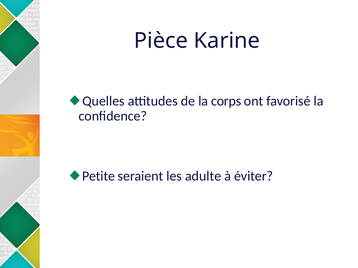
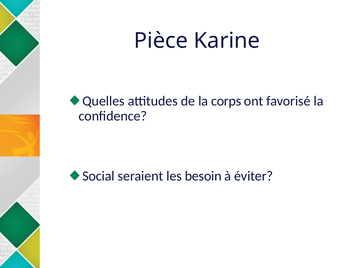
Petite: Petite -> Social
adulte: adulte -> besoin
